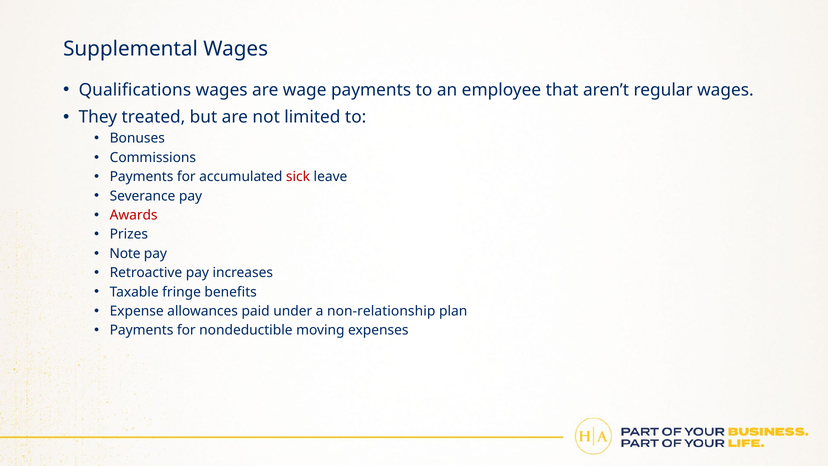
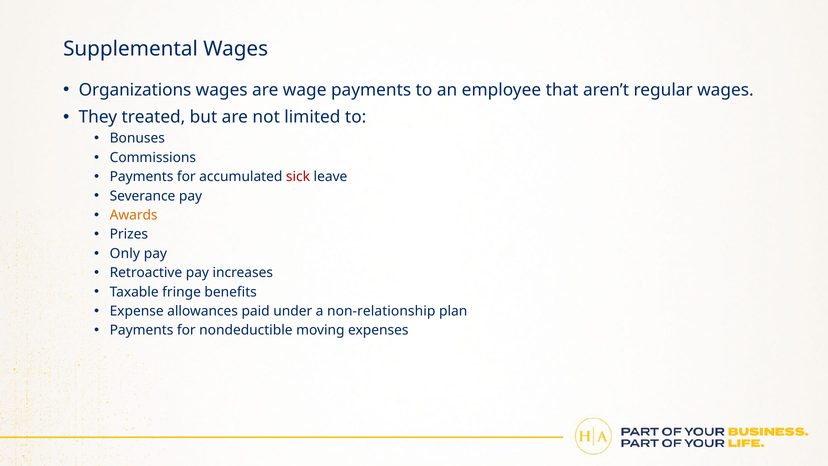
Qualifications: Qualifications -> Organizations
Awards colour: red -> orange
Note: Note -> Only
